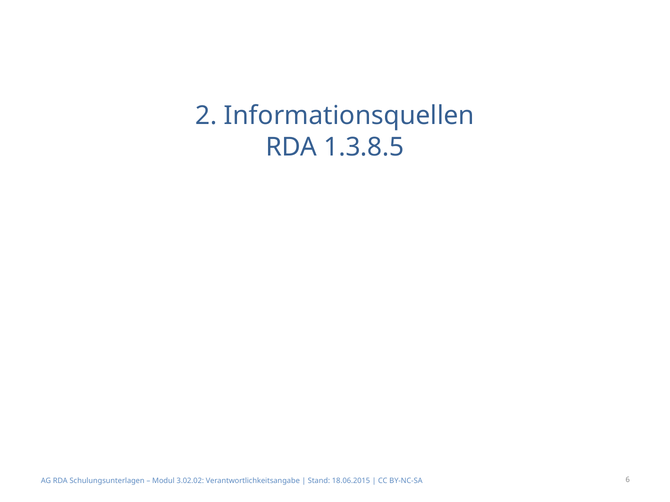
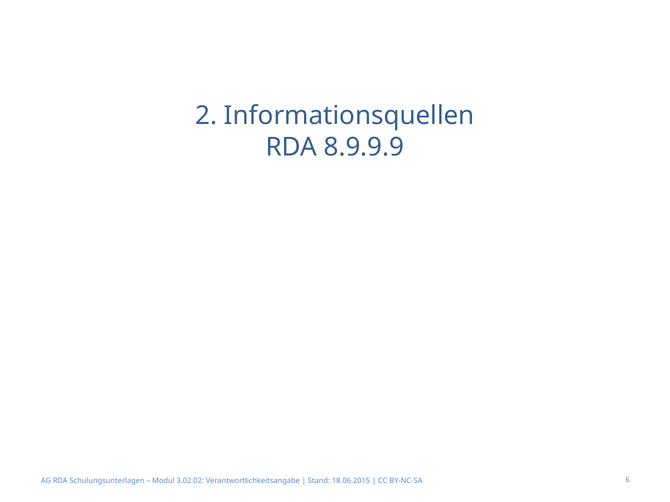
1.3.8.5: 1.3.8.5 -> 8.9.9.9
